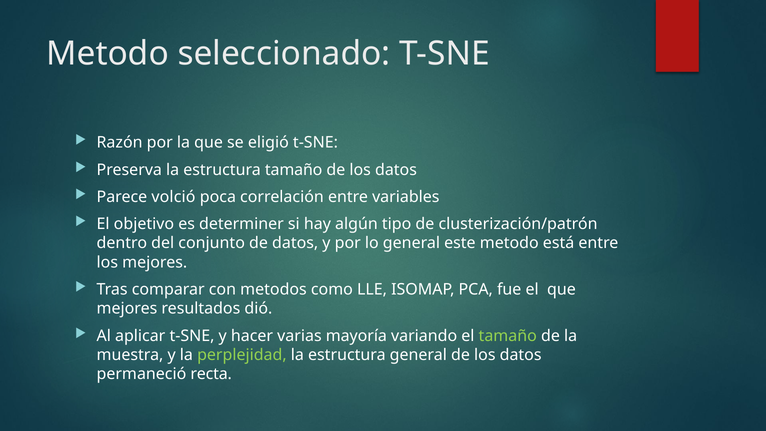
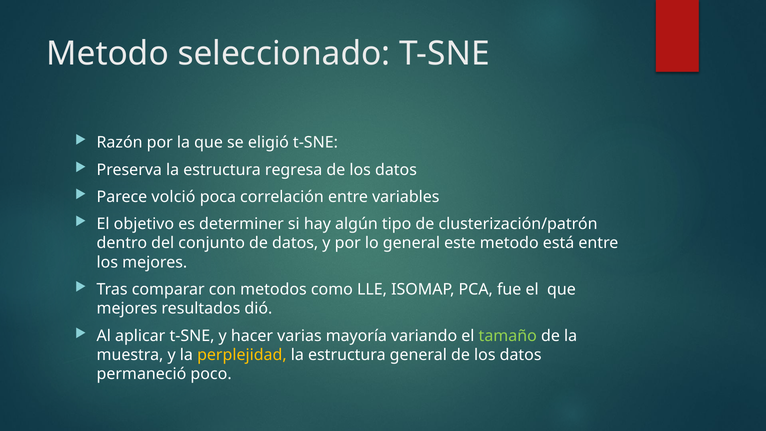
estructura tamaño: tamaño -> regresa
perplejidad colour: light green -> yellow
recta: recta -> poco
